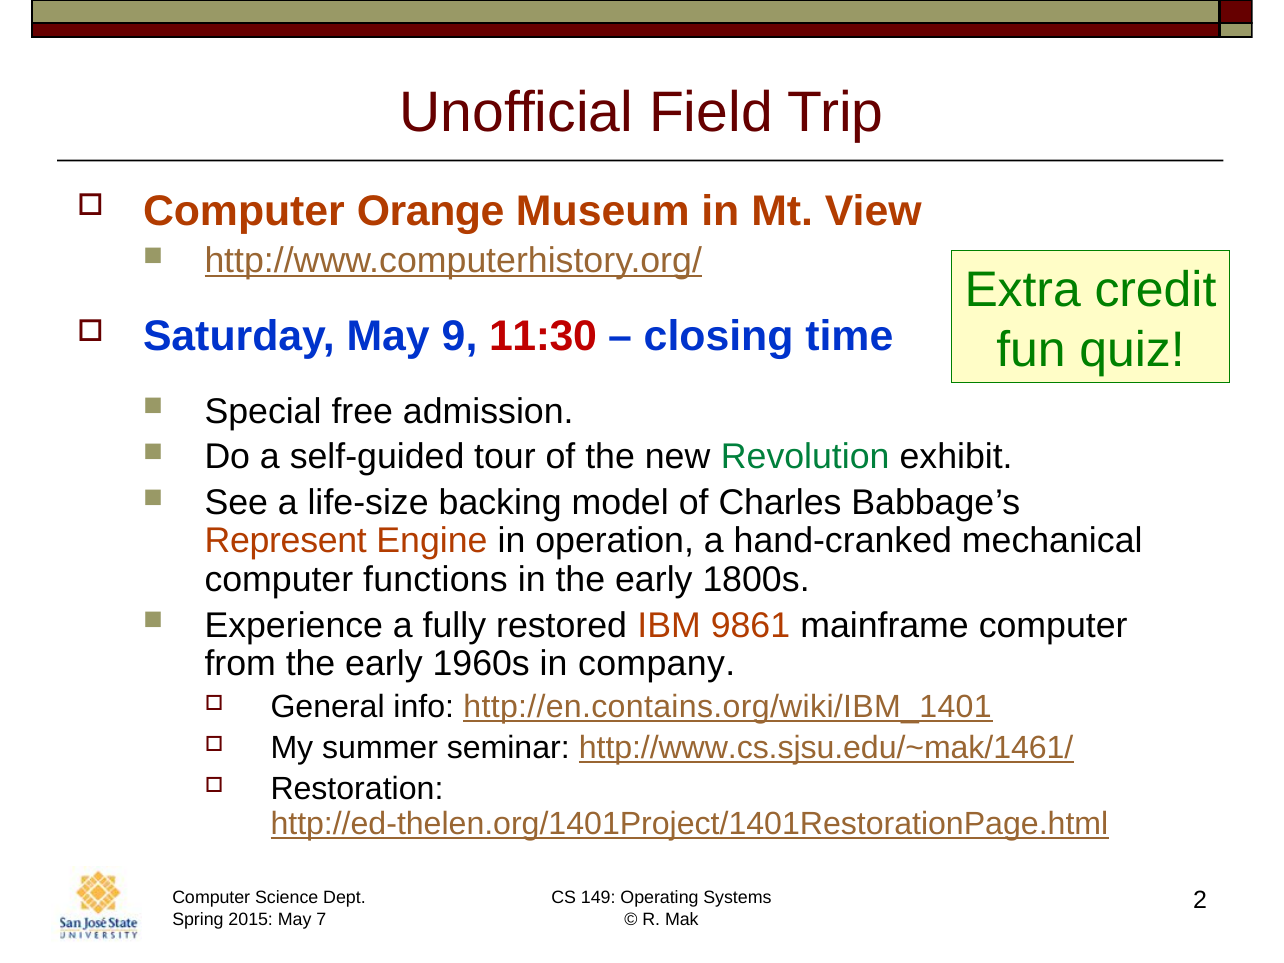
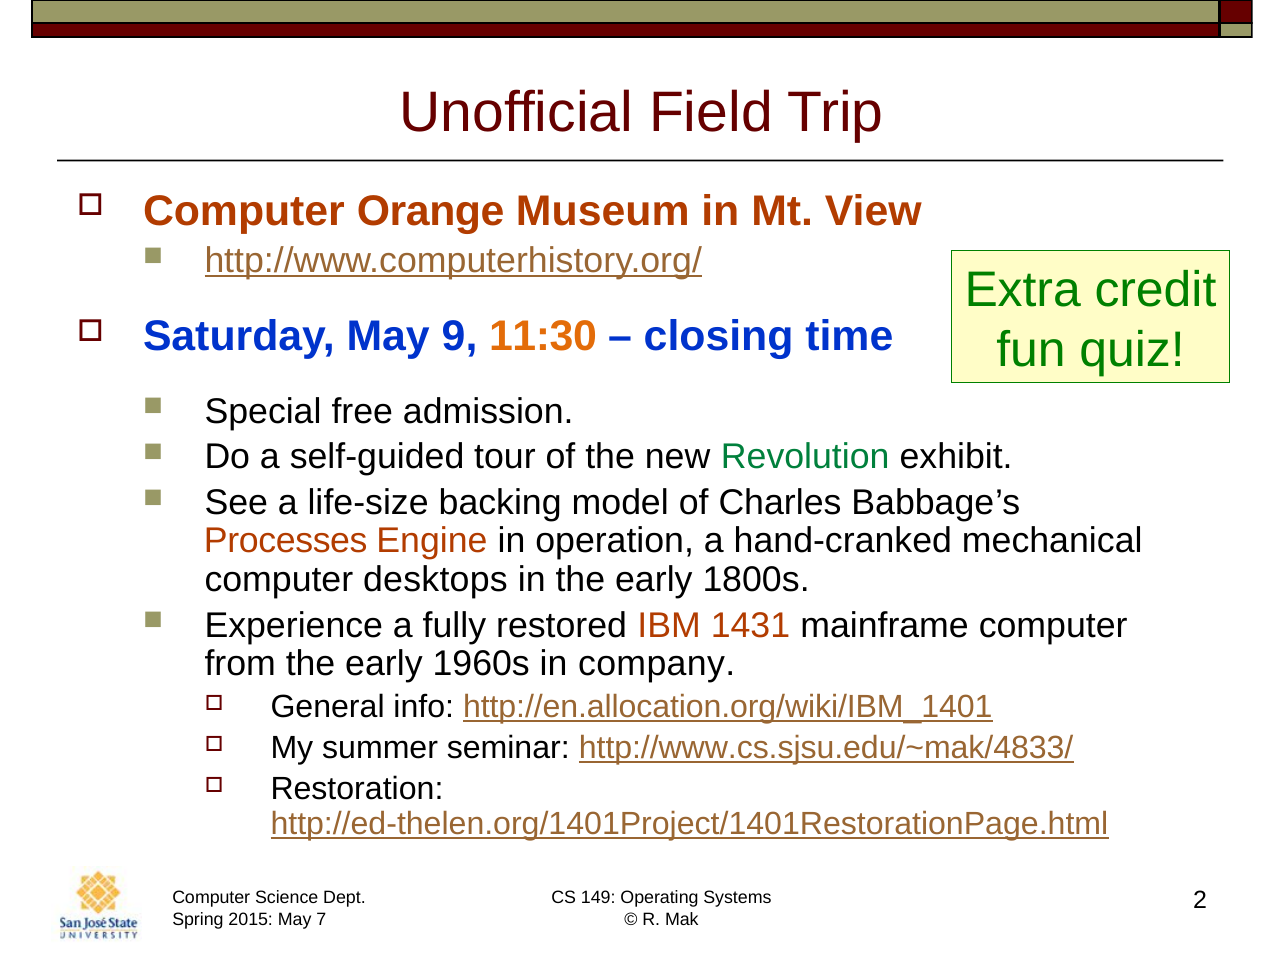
11:30 colour: red -> orange
Represent: Represent -> Processes
functions: functions -> desktops
9861: 9861 -> 1431
http://en.contains.org/wiki/IBM_1401: http://en.contains.org/wiki/IBM_1401 -> http://en.allocation.org/wiki/IBM_1401
http://www.cs.sjsu.edu/~mak/1461/: http://www.cs.sjsu.edu/~mak/1461/ -> http://www.cs.sjsu.edu/~mak/4833/
